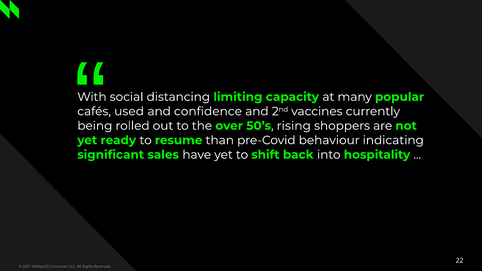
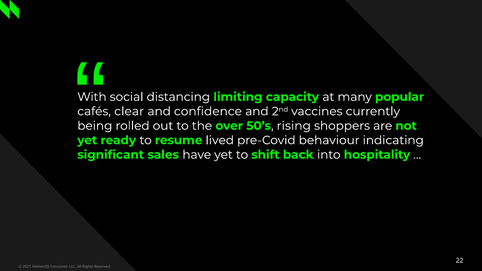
used: used -> clear
than: than -> lived
